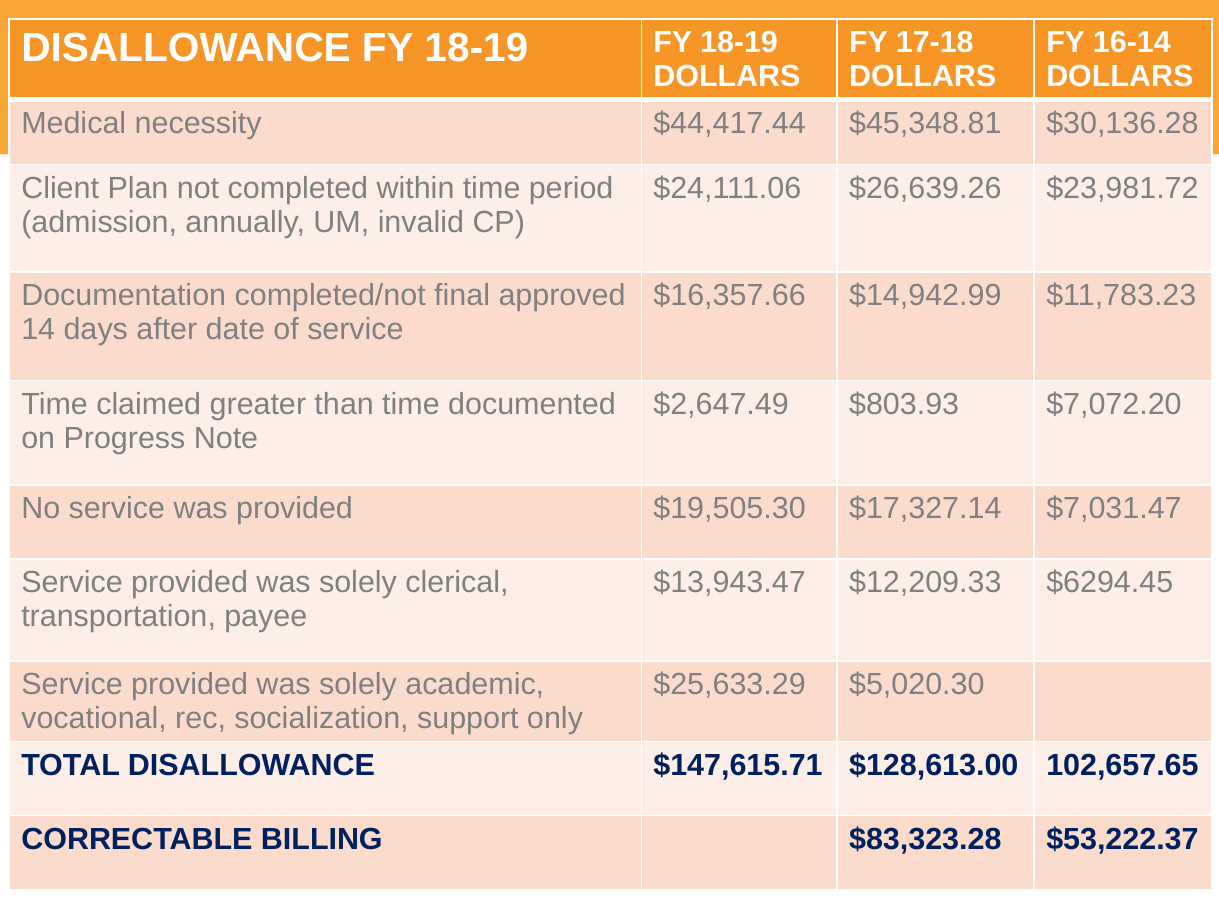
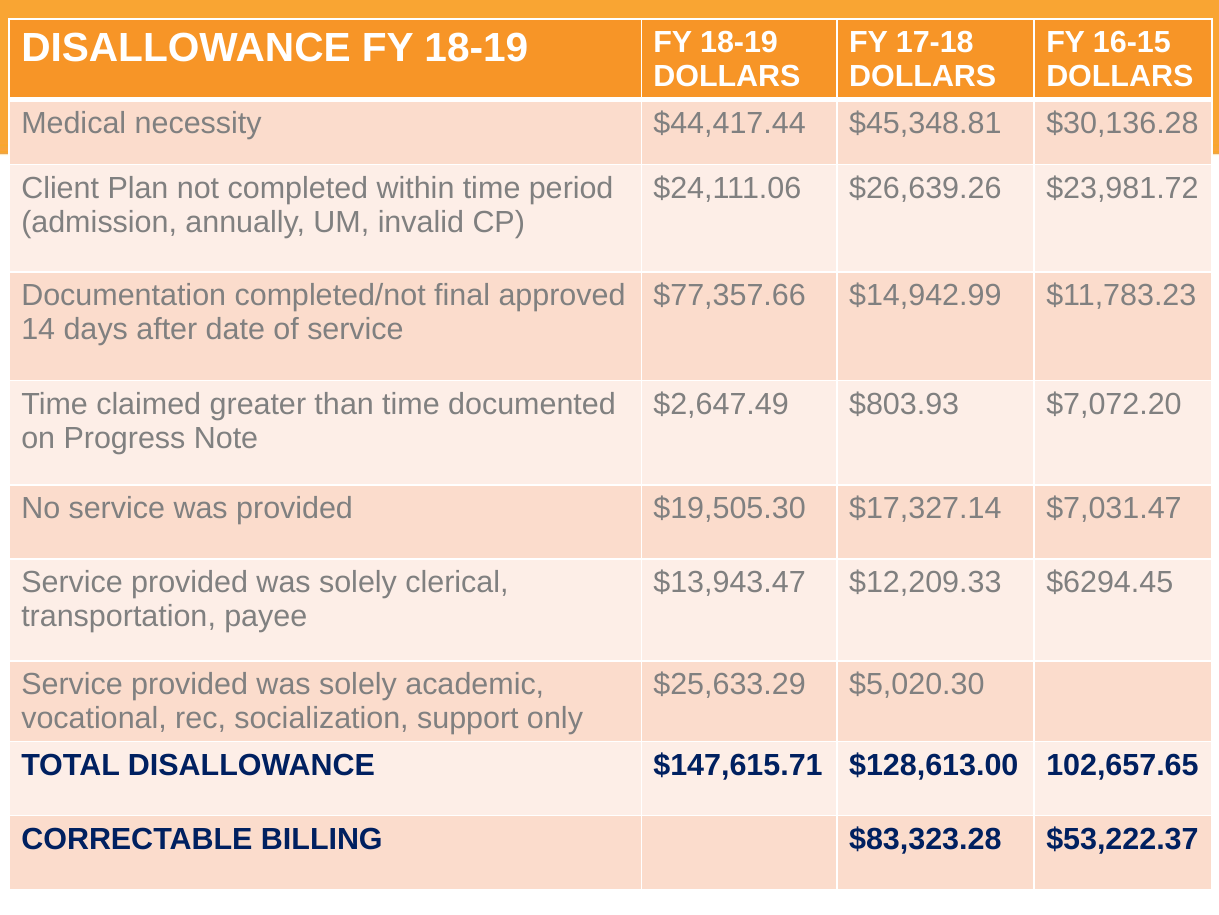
16-14: 16-14 -> 16-15
$16,357.66: $16,357.66 -> $77,357.66
